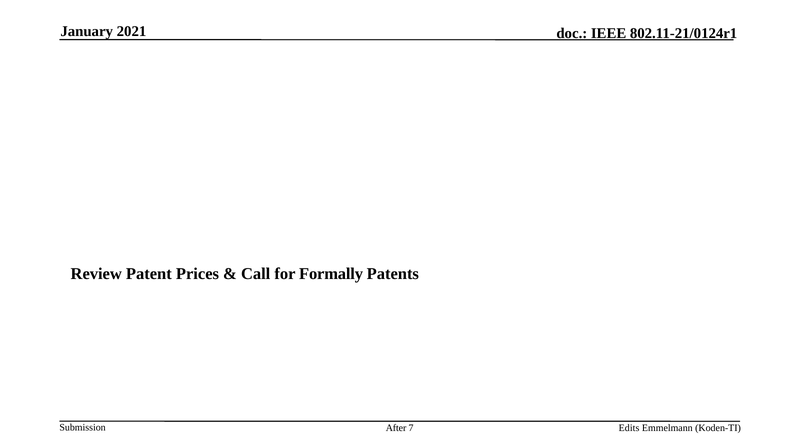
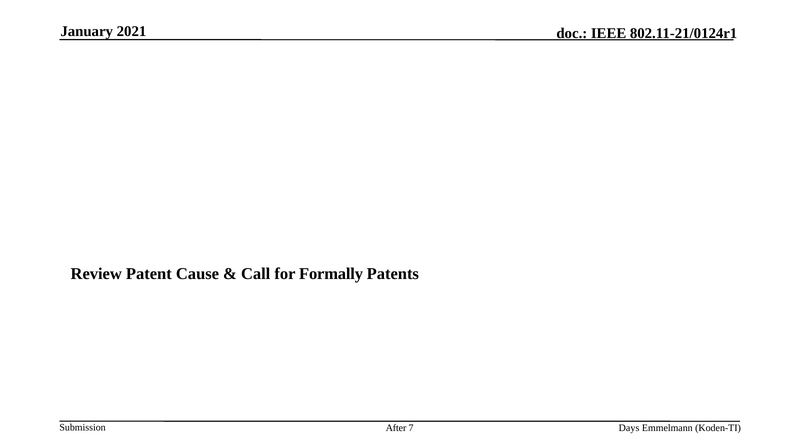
Prices: Prices -> Cause
Edits: Edits -> Days
